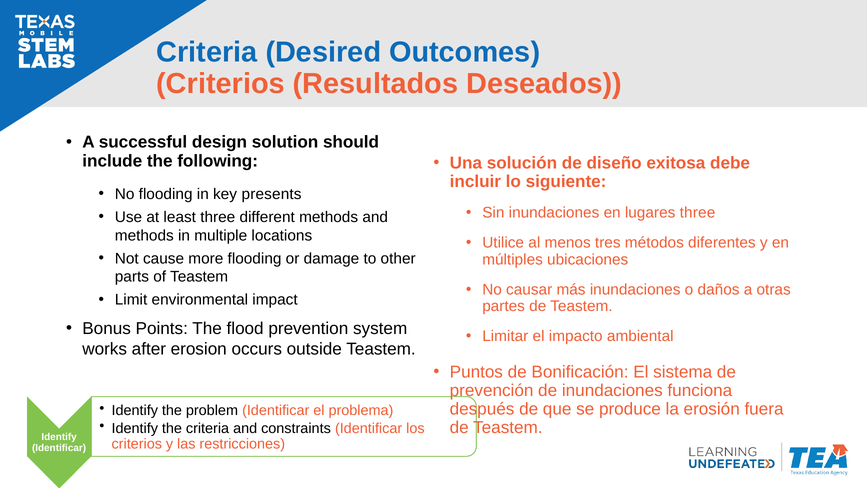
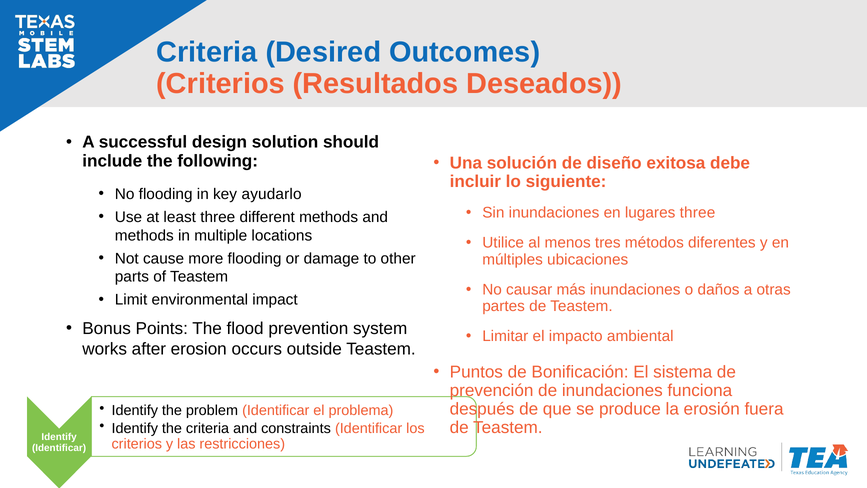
presents: presents -> ayudarlo
